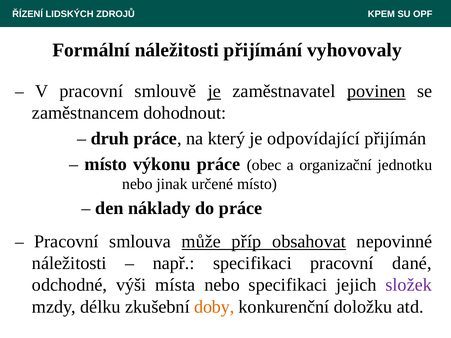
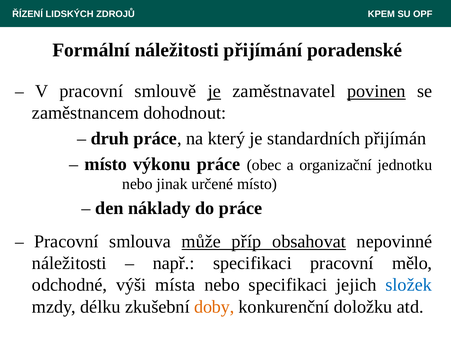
vyhovovaly: vyhovovaly -> poradenské
odpovídající: odpovídající -> standardních
dané: dané -> mělo
složek colour: purple -> blue
